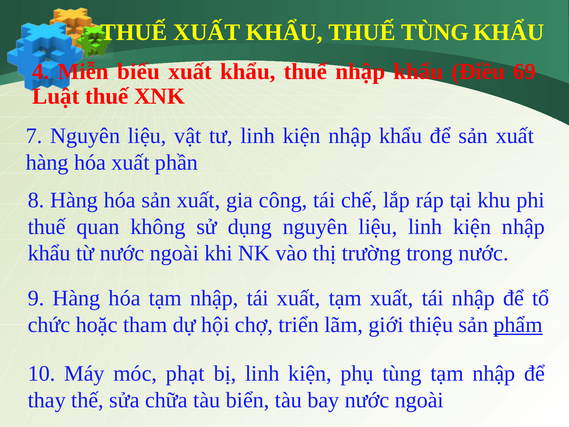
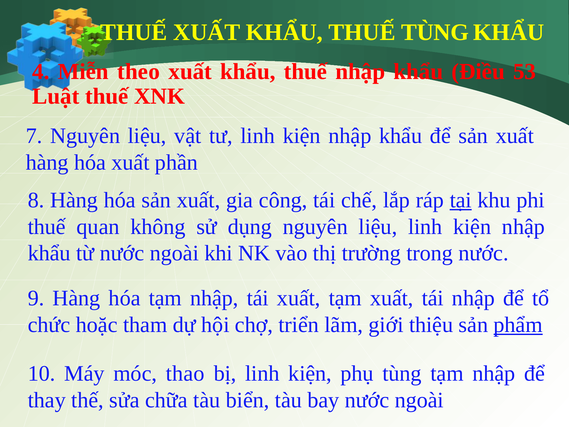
biếu: biếu -> theo
69: 69 -> 53
tại underline: none -> present
phạt: phạt -> thao
